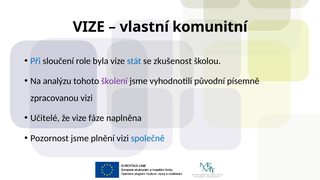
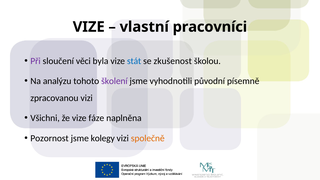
komunitní: komunitní -> pracovníci
Při colour: blue -> purple
role: role -> věci
Učitelé: Učitelé -> Všichni
plnění: plnění -> kolegy
společně colour: blue -> orange
